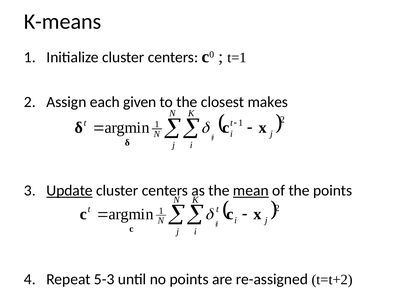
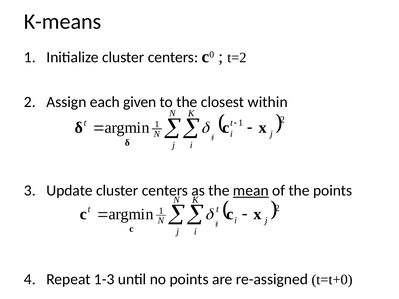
t=1: t=1 -> t=2
makes: makes -> within
Update underline: present -> none
5-3: 5-3 -> 1-3
t=t+2: t=t+2 -> t=t+0
